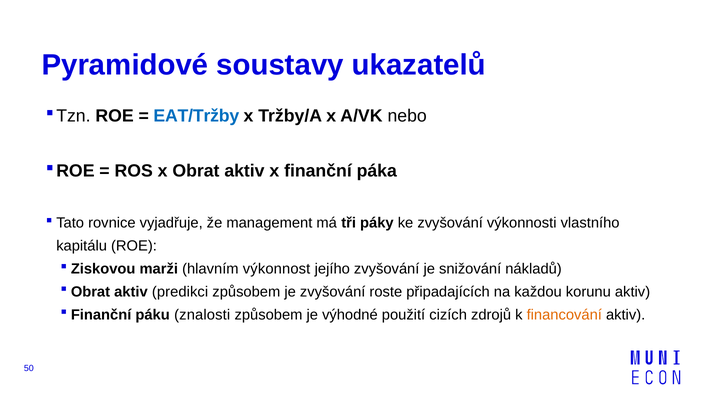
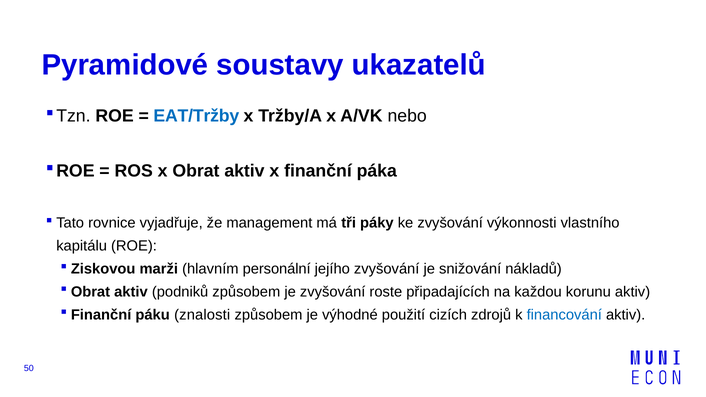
výkonnost: výkonnost -> personální
predikci: predikci -> podniků
financování colour: orange -> blue
